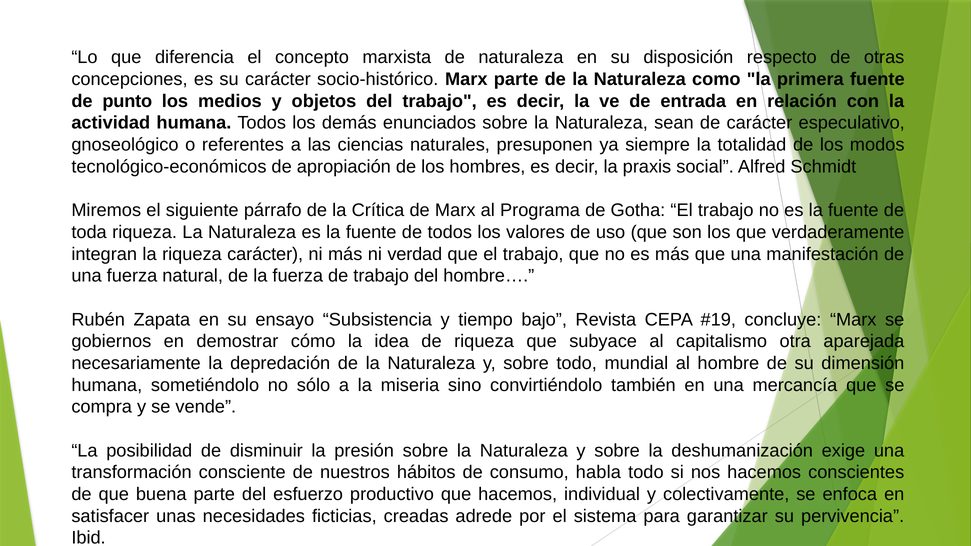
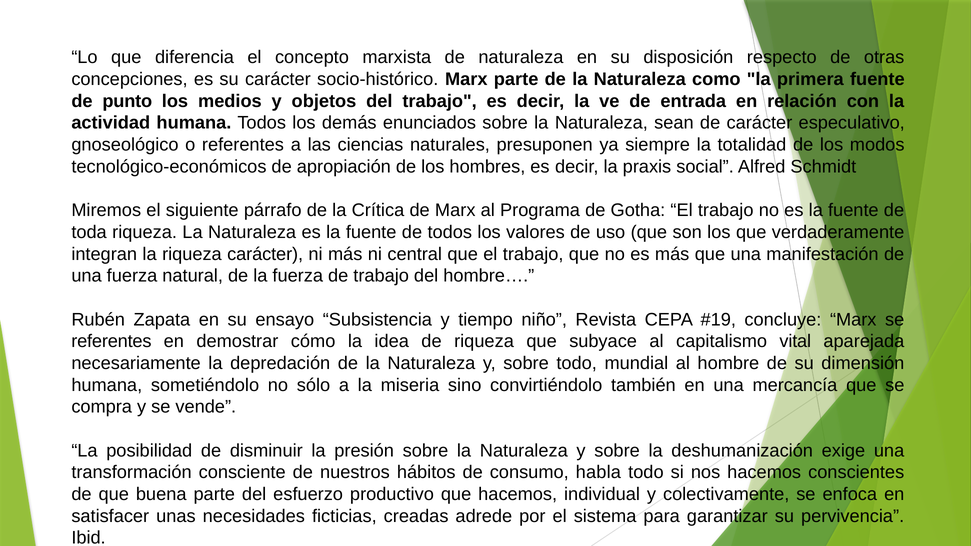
verdad: verdad -> central
bajo: bajo -> niño
gobiernos at (111, 341): gobiernos -> referentes
otra: otra -> vital
